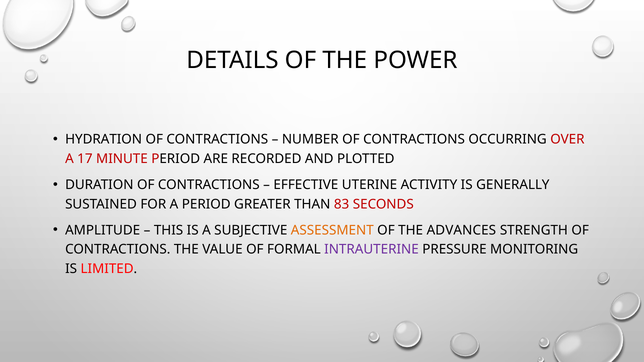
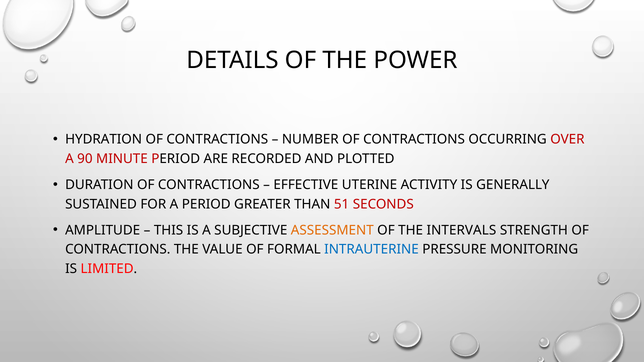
17: 17 -> 90
83: 83 -> 51
ADVANCES: ADVANCES -> INTERVALS
INTRAUTERINE colour: purple -> blue
